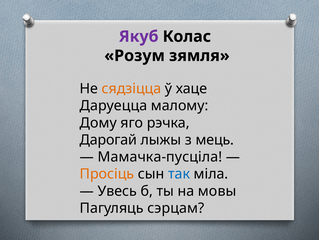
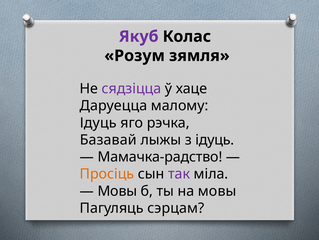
сядзіцца colour: orange -> purple
Дому at (98, 122): Дому -> Ідуць
Дарогай: Дарогай -> Базавай
з мець: мець -> ідуць
Мамачка-пусціла: Мамачка-пусціла -> Мамачка-радство
так colour: blue -> purple
Увесь at (117, 191): Увесь -> Мовы
